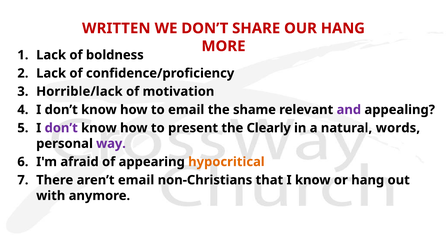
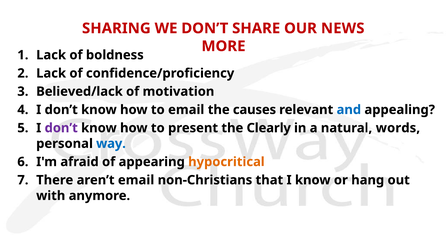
WRITTEN: WRITTEN -> SHARING
OUR HANG: HANG -> NEWS
Horrible/lack: Horrible/lack -> Believed/lack
shame: shame -> causes
and colour: purple -> blue
way colour: purple -> blue
